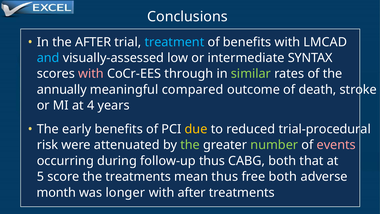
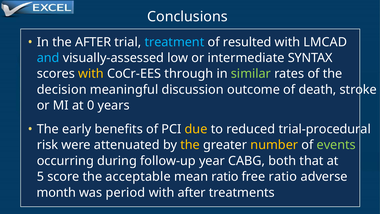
of benefits: benefits -> resulted
with at (91, 74) colour: pink -> yellow
annually: annually -> decision
compared: compared -> discussion
4: 4 -> 0
the at (190, 145) colour: light green -> yellow
number colour: light green -> yellow
events colour: pink -> light green
follow-up thus: thus -> year
the treatments: treatments -> acceptable
mean thus: thus -> ratio
free both: both -> ratio
longer: longer -> period
